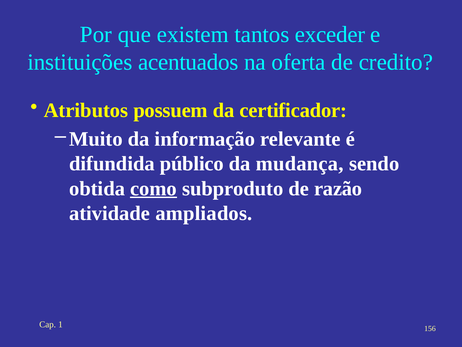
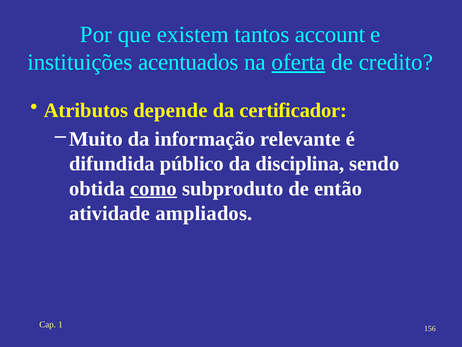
exceder: exceder -> account
oferta underline: none -> present
possuem: possuem -> depende
mudança: mudança -> disciplina
razão: razão -> então
